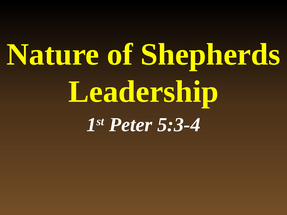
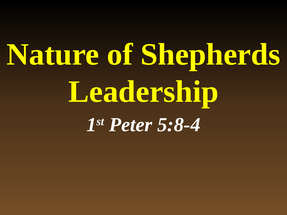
5:3-4: 5:3-4 -> 5:8-4
